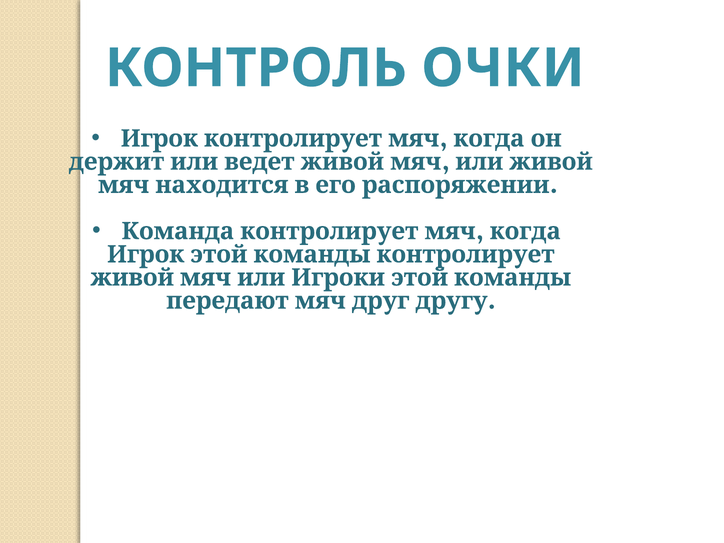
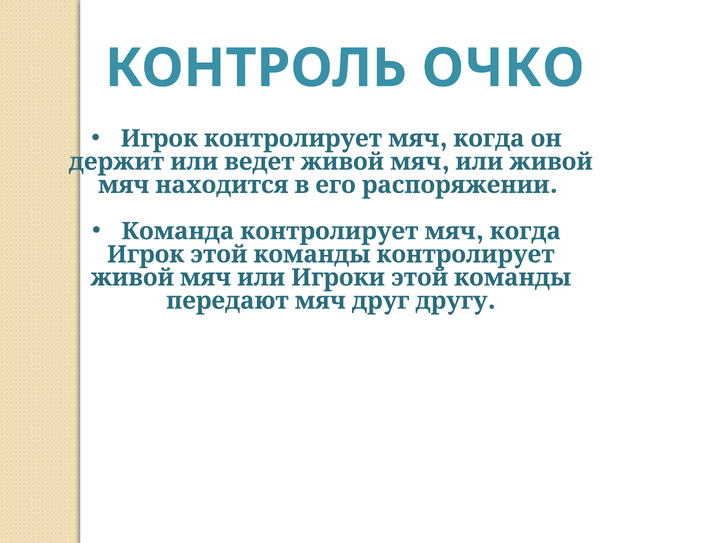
ОЧКИ: ОЧКИ -> ОЧКО
